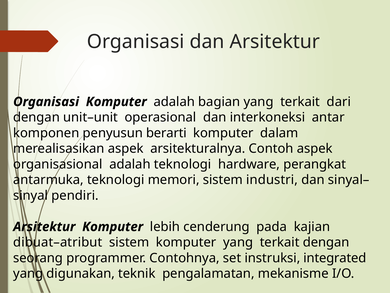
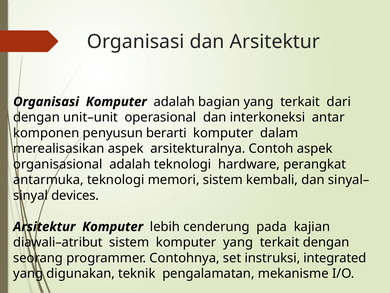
industri: industri -> kembali
pendiri: pendiri -> devices
dibuat–atribut: dibuat–atribut -> diawali–atribut
